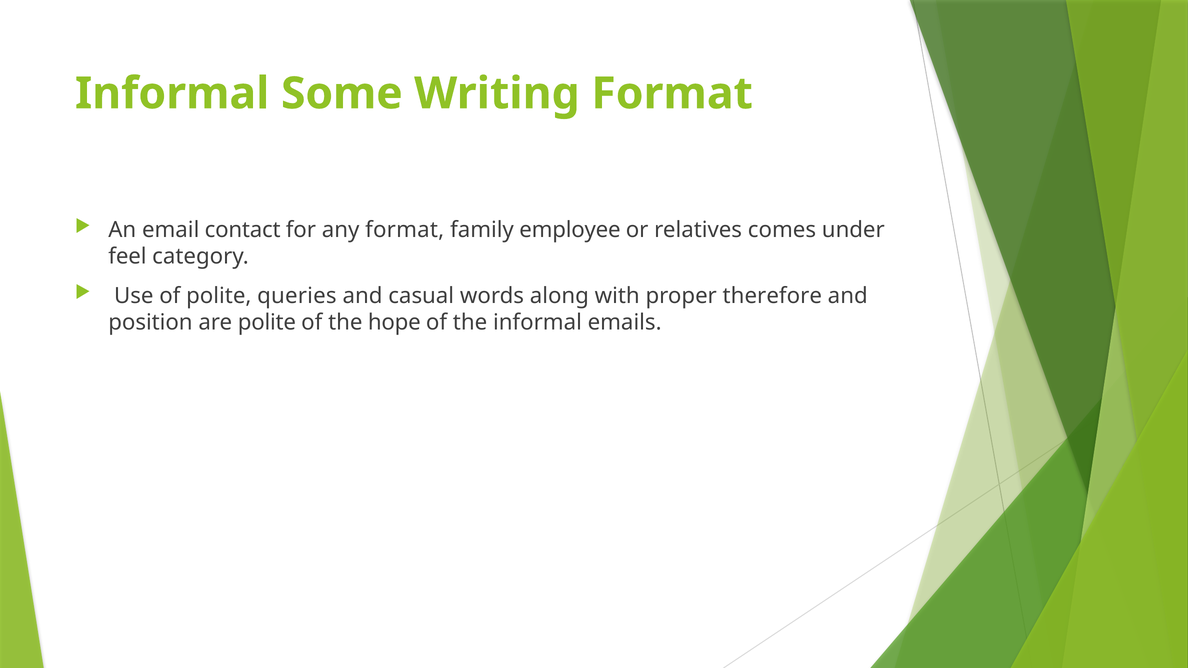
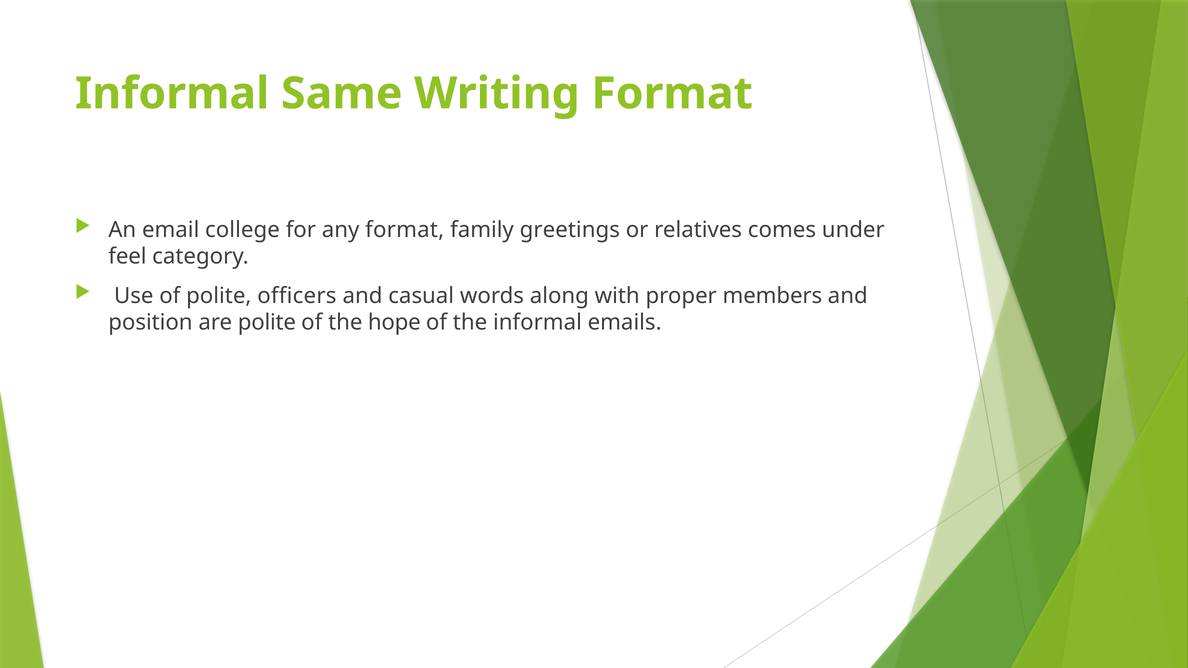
Some: Some -> Same
contact: contact -> college
employee: employee -> greetings
queries: queries -> officers
therefore: therefore -> members
